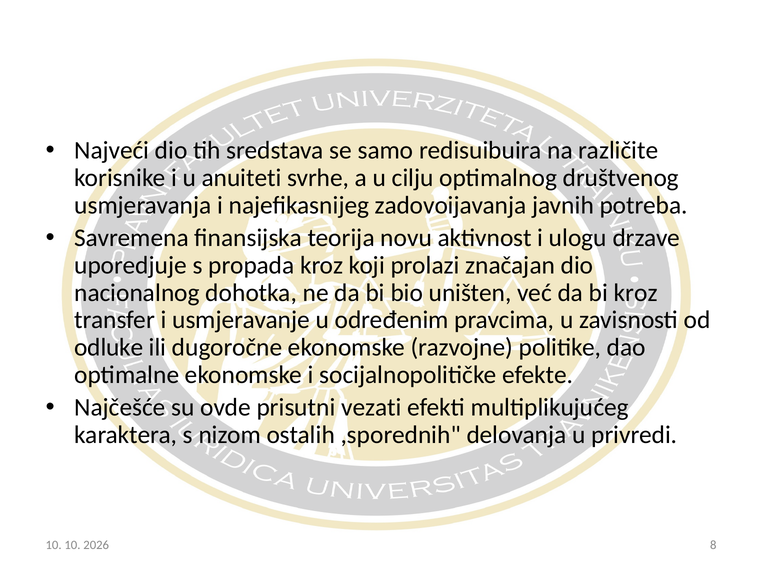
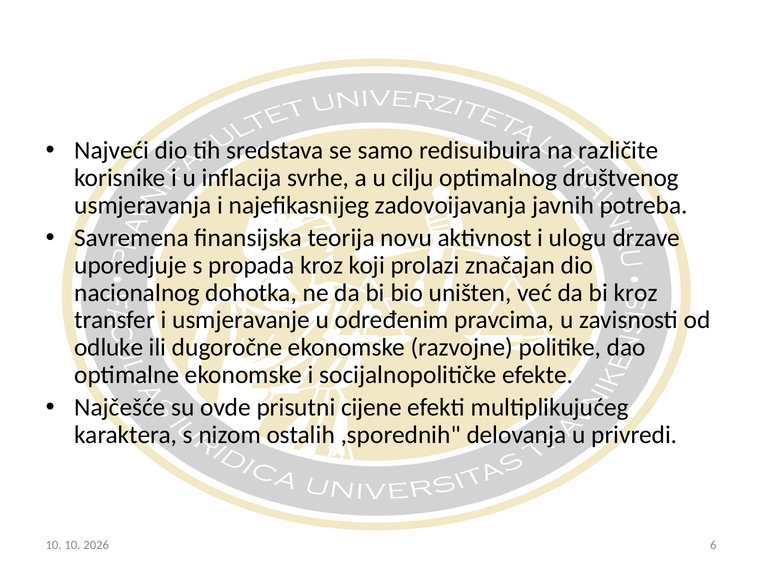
anuiteti: anuiteti -> inflacija
vezati: vezati -> cijene
8: 8 -> 6
